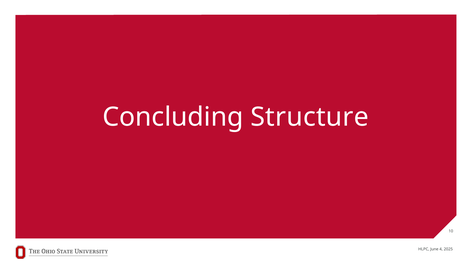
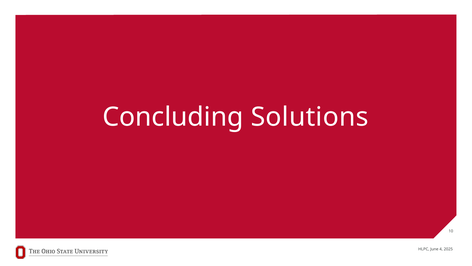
Structure: Structure -> Solutions
